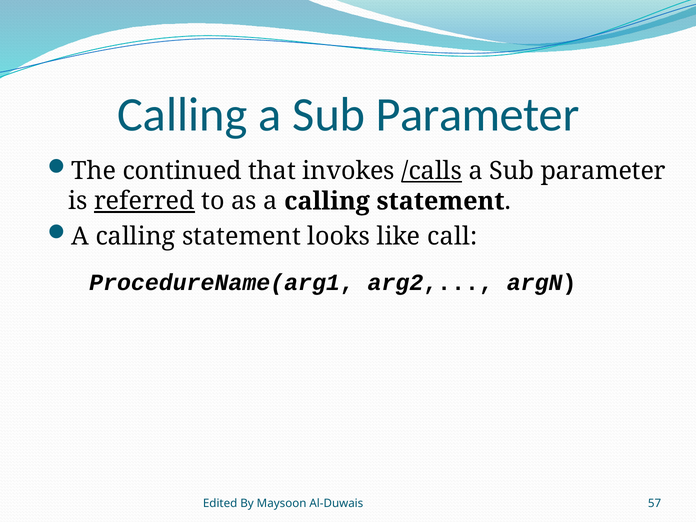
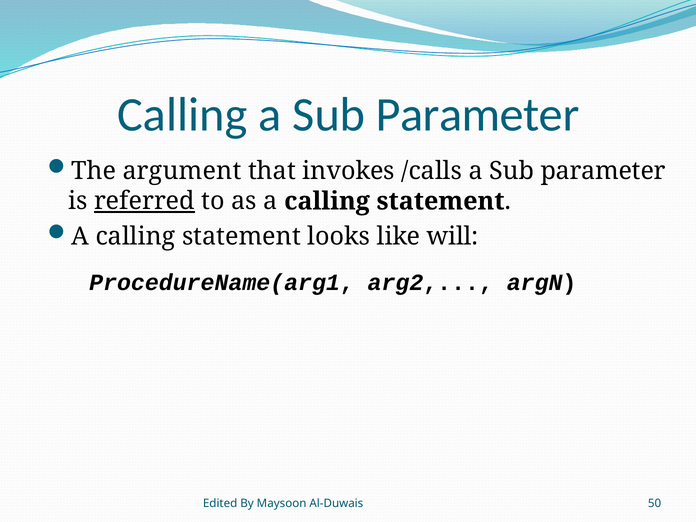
continued: continued -> argument
/calls underline: present -> none
call: call -> will
57: 57 -> 50
